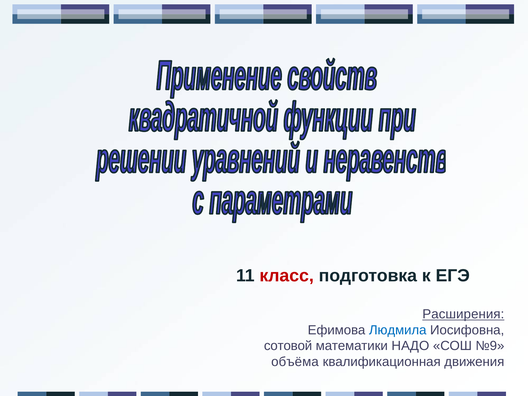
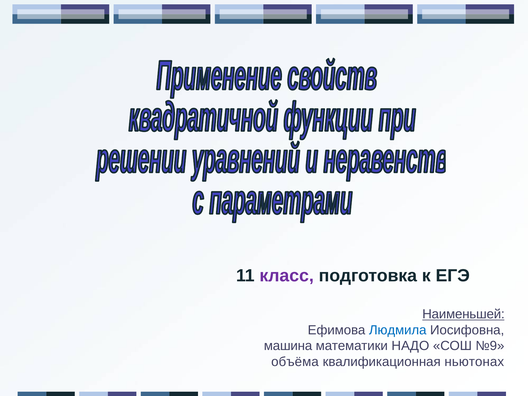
класс colour: red -> purple
Расширения: Расширения -> Наименьшей
сотовой: сотовой -> машина
движения: движения -> ньютонах
